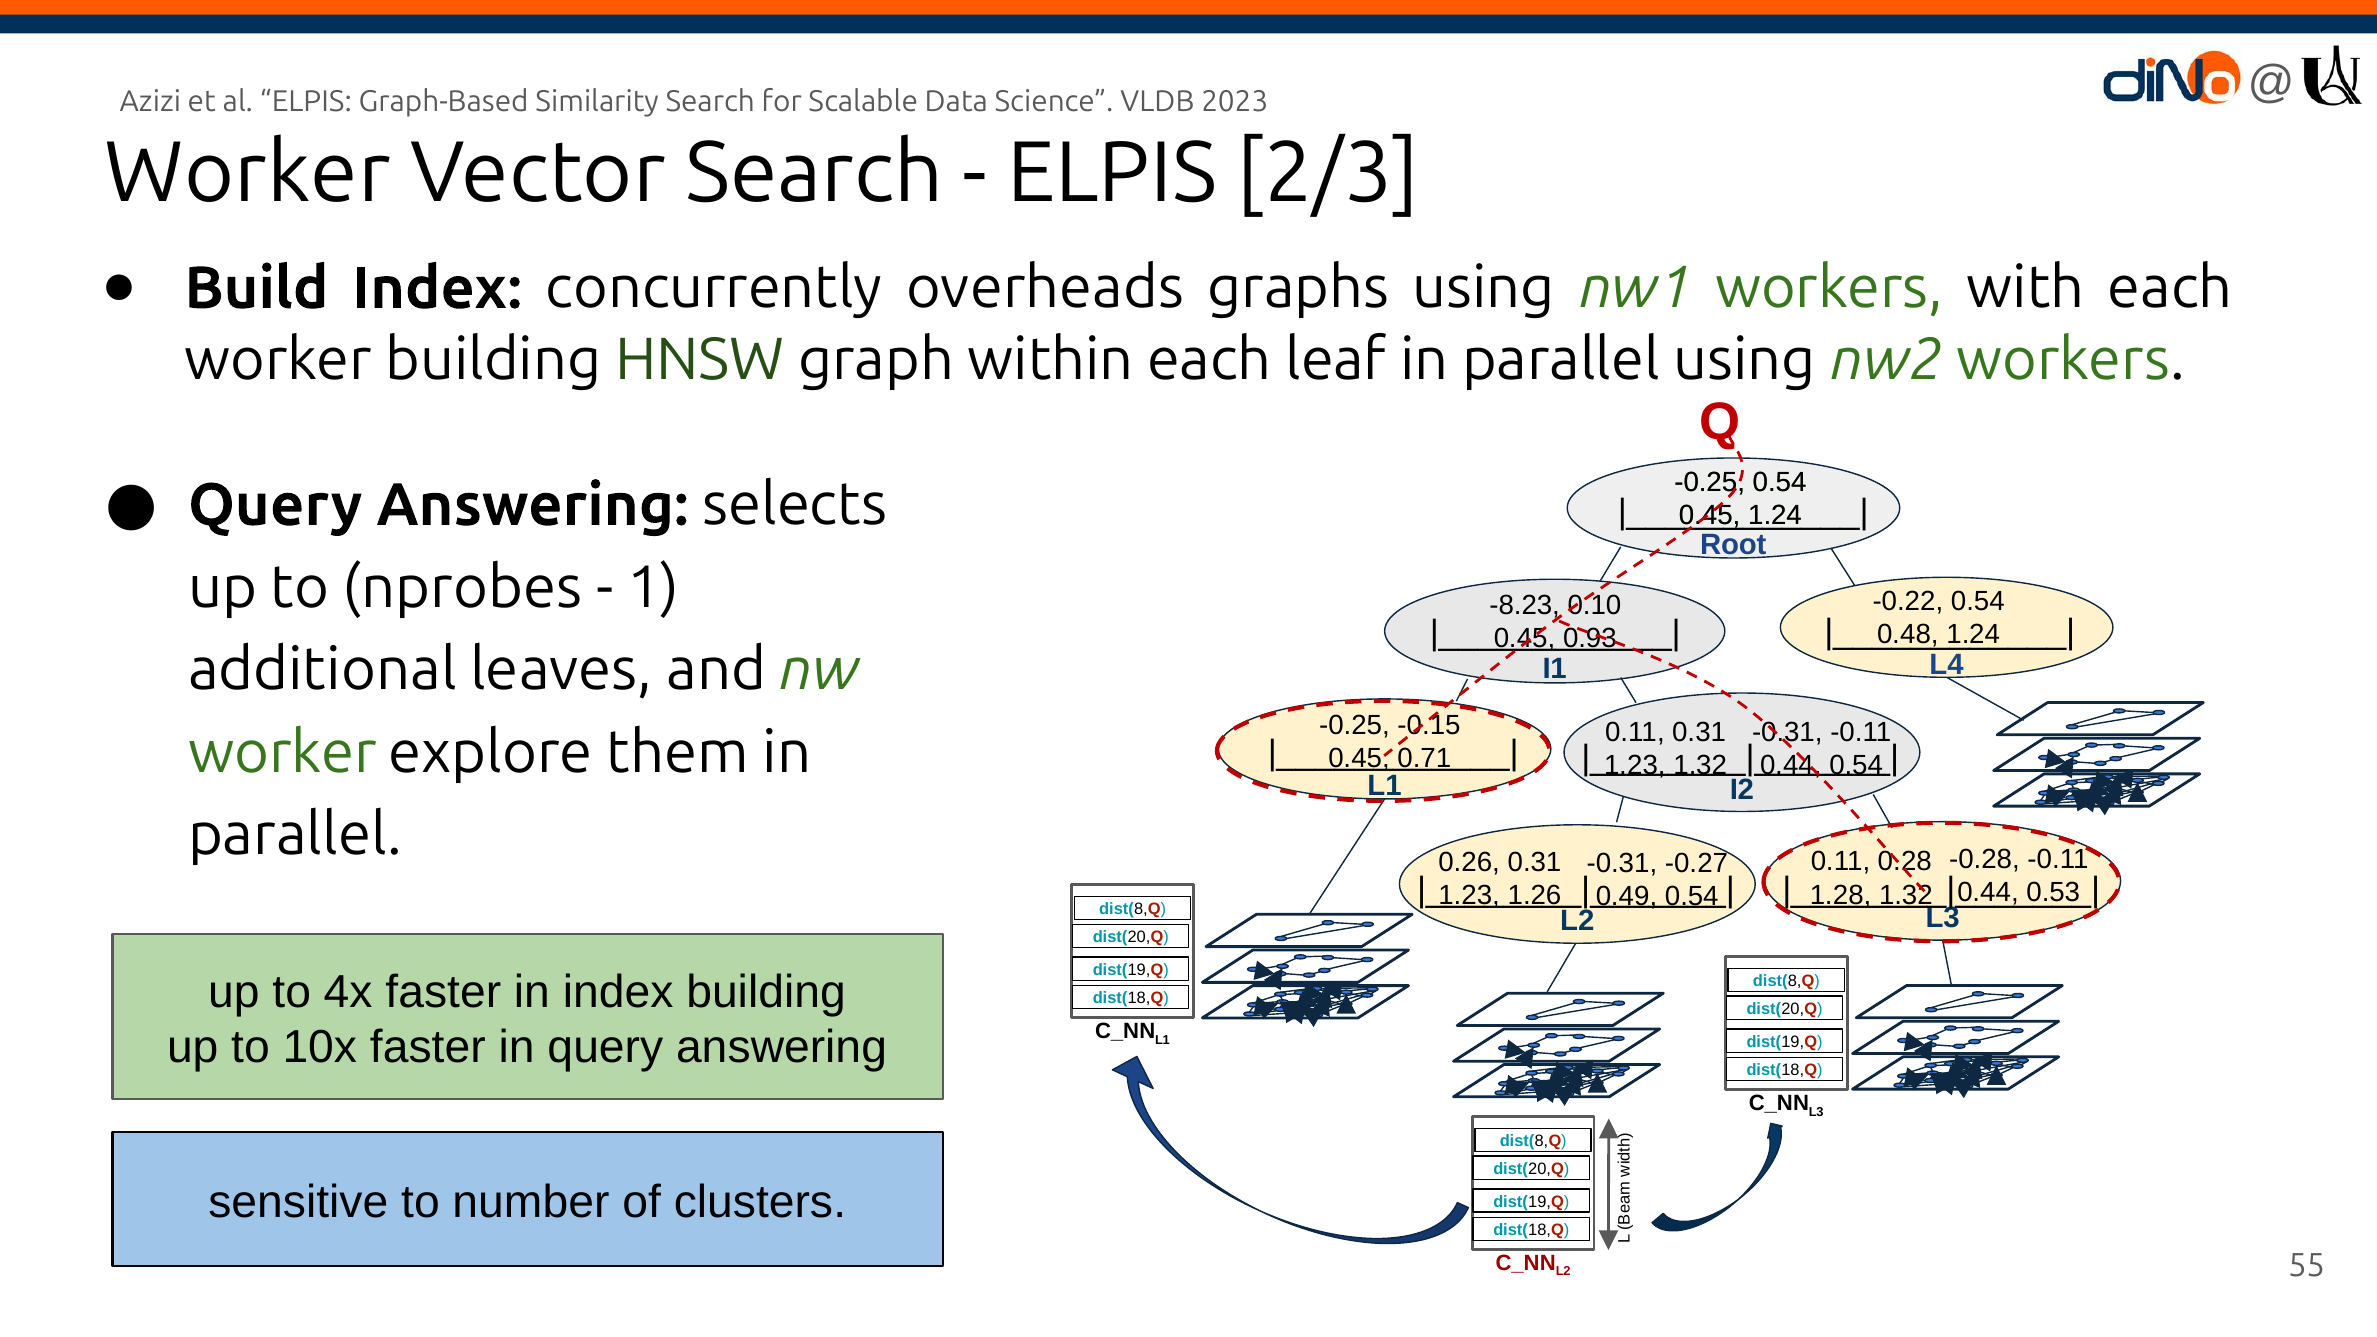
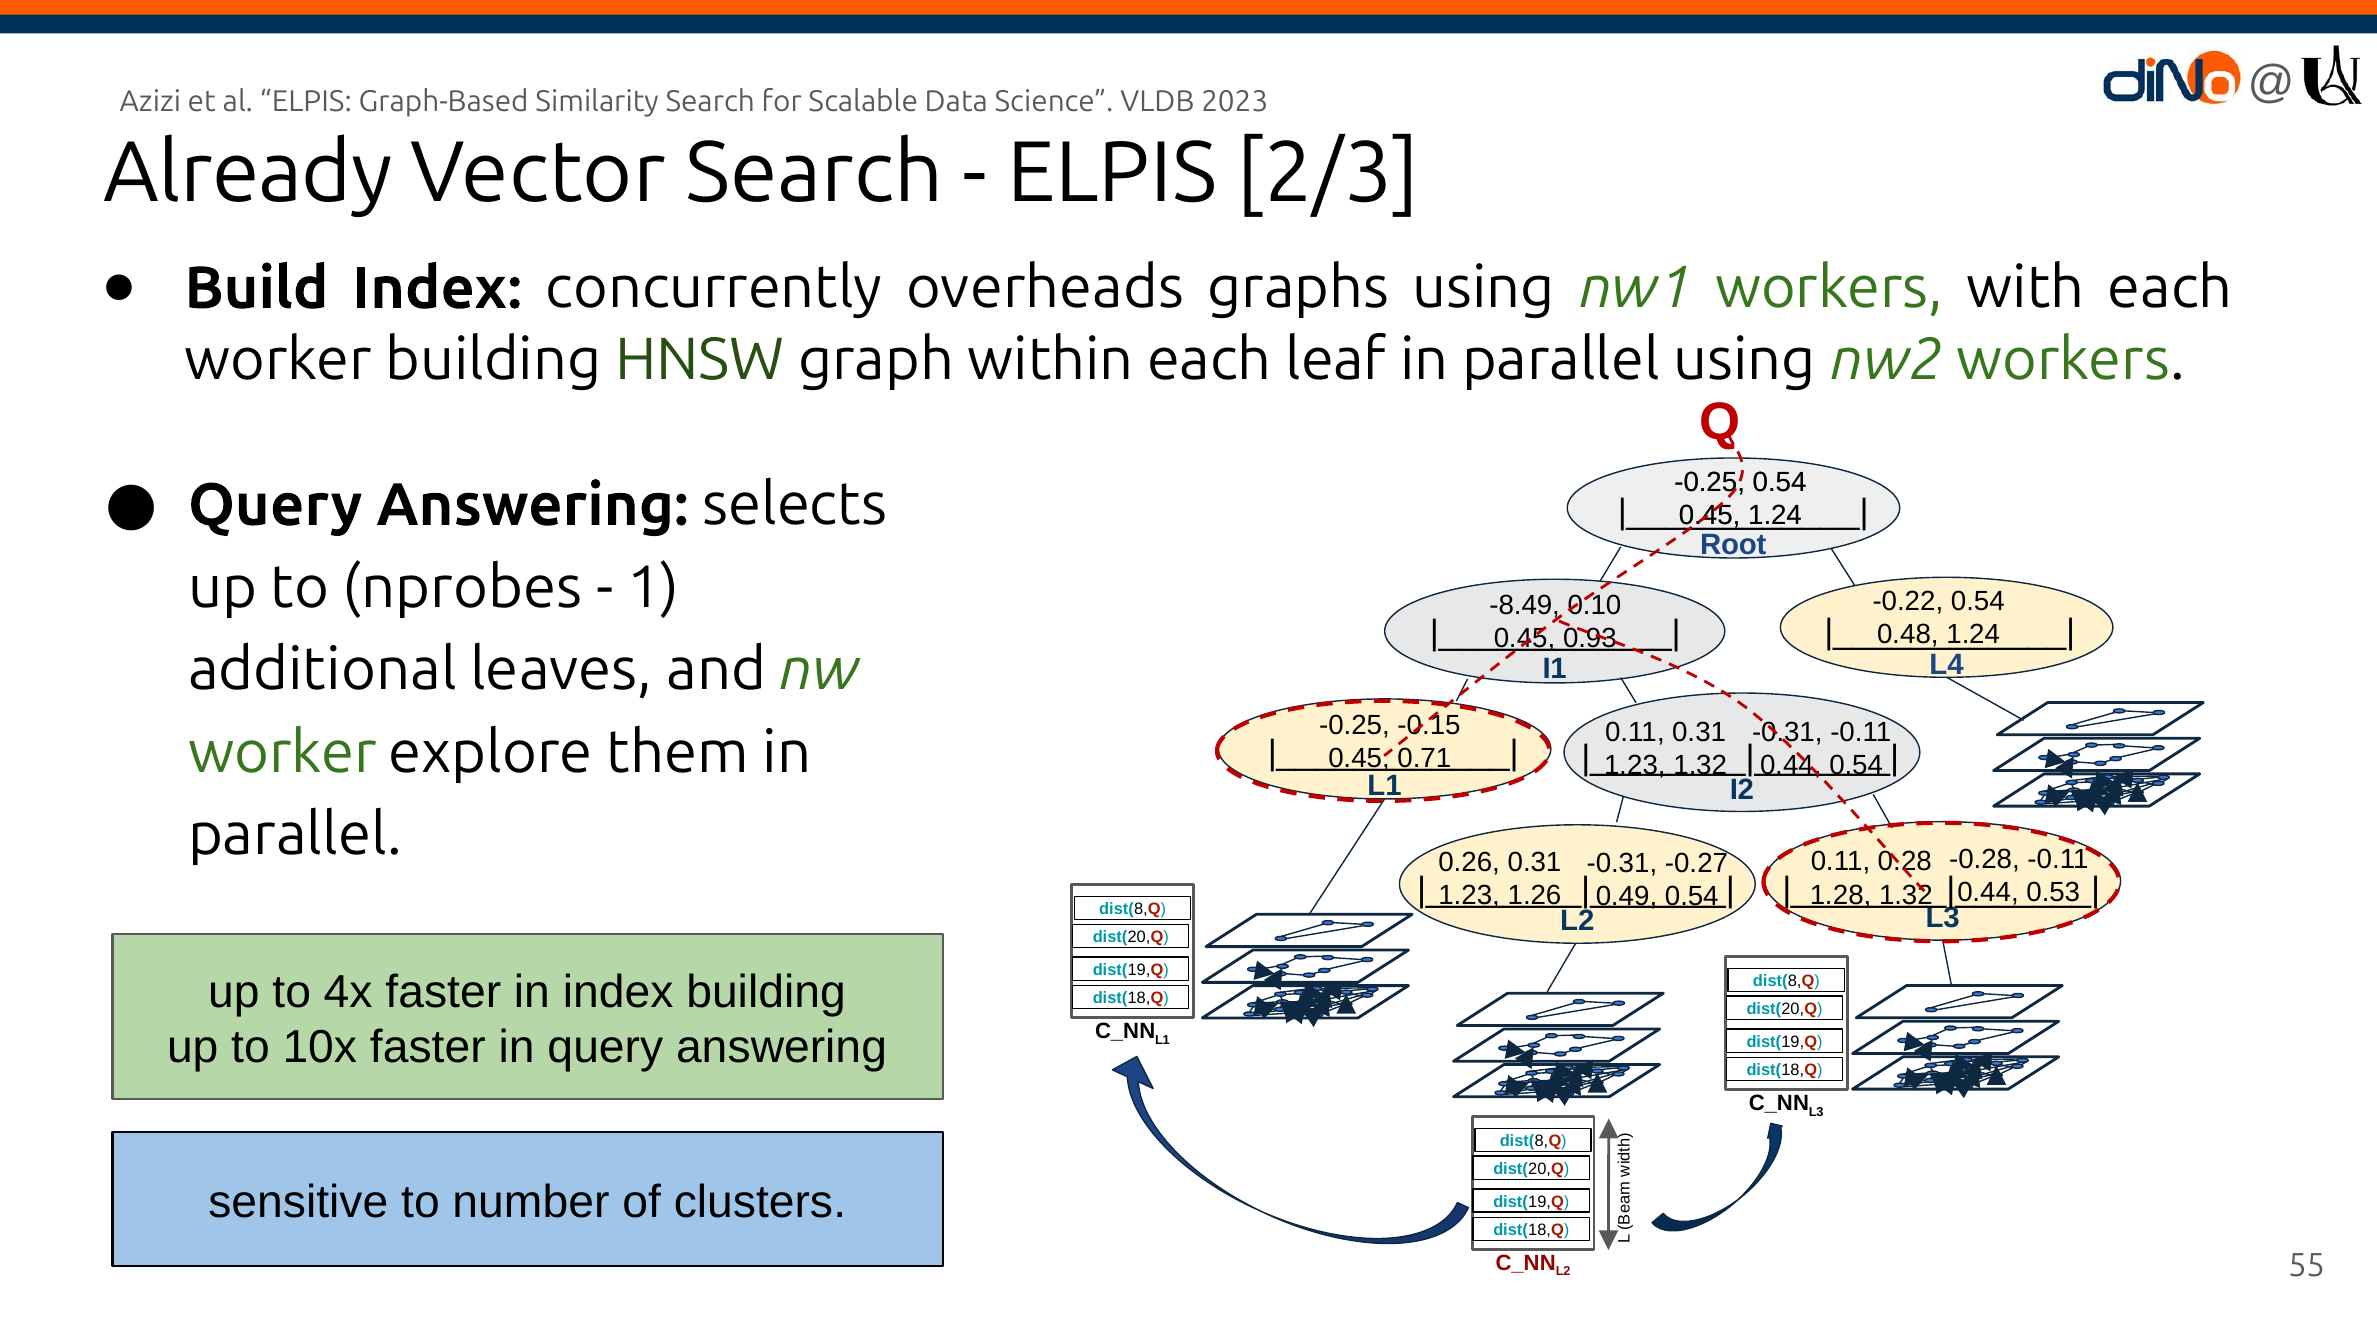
Worker at (248, 174): Worker -> Already
-8.23: -8.23 -> -8.49
